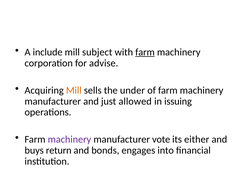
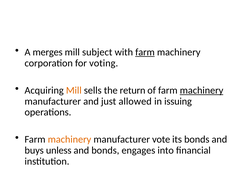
include: include -> merges
advise: advise -> voting
under: under -> return
machinery at (202, 90) underline: none -> present
machinery at (70, 139) colour: purple -> orange
its either: either -> bonds
return: return -> unless
